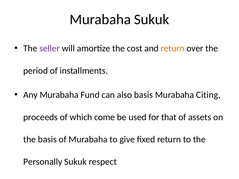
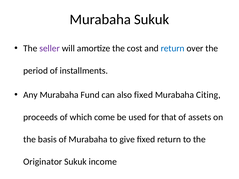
return at (173, 48) colour: orange -> blue
also basis: basis -> fixed
Personally: Personally -> Originator
respect: respect -> income
